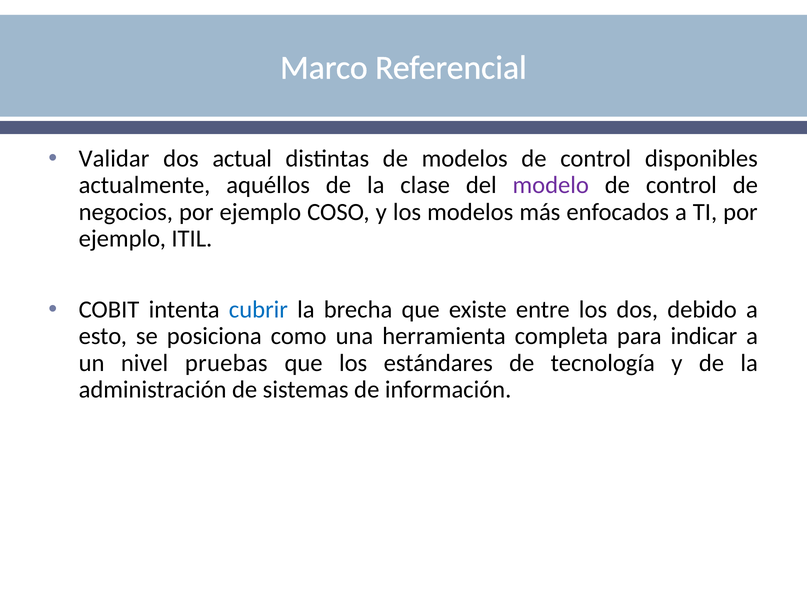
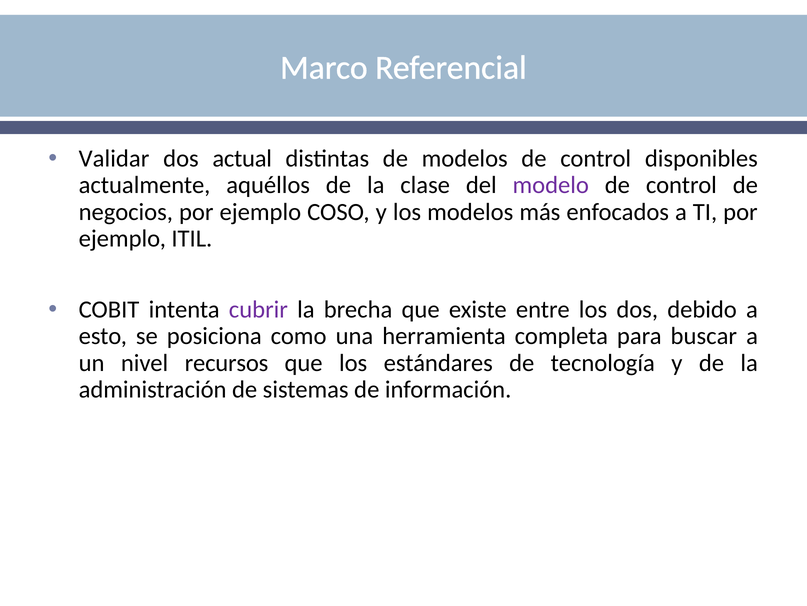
cubrir colour: blue -> purple
indicar: indicar -> buscar
pruebas: pruebas -> recursos
